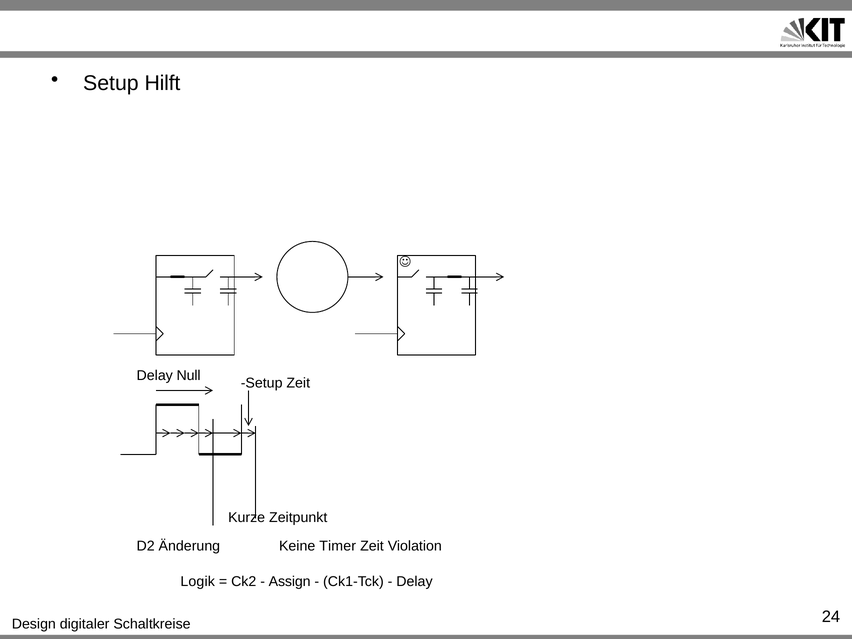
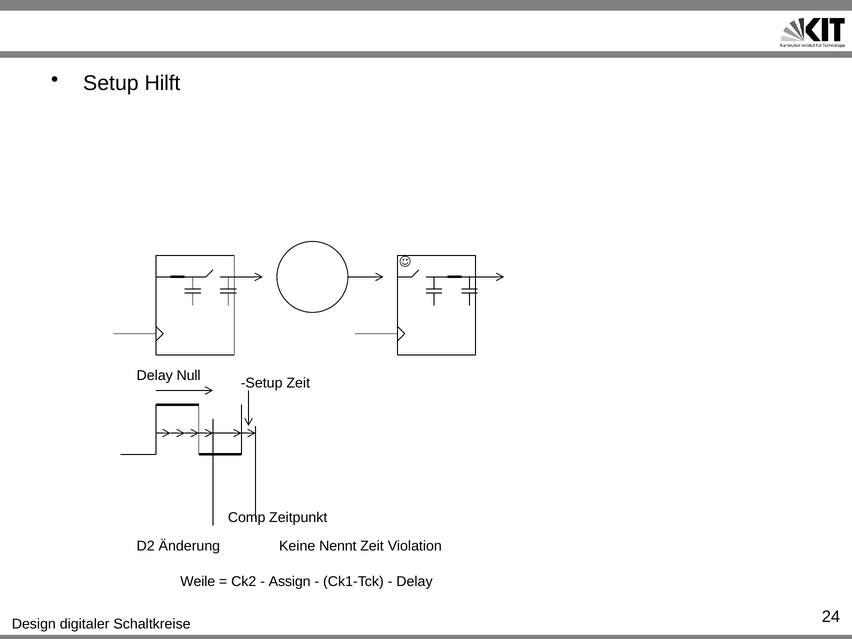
Kurze: Kurze -> Comp
Timer: Timer -> Nennt
Logik: Logik -> Weile
